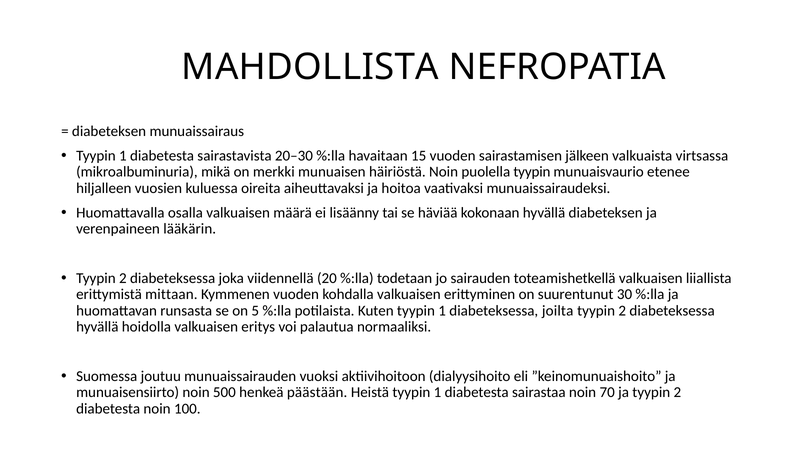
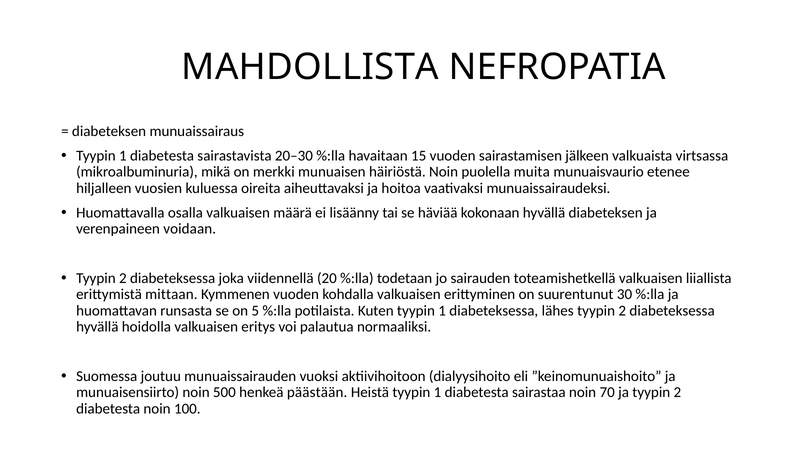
puolella tyypin: tyypin -> muita
lääkärin: lääkärin -> voidaan
joilta: joilta -> lähes
